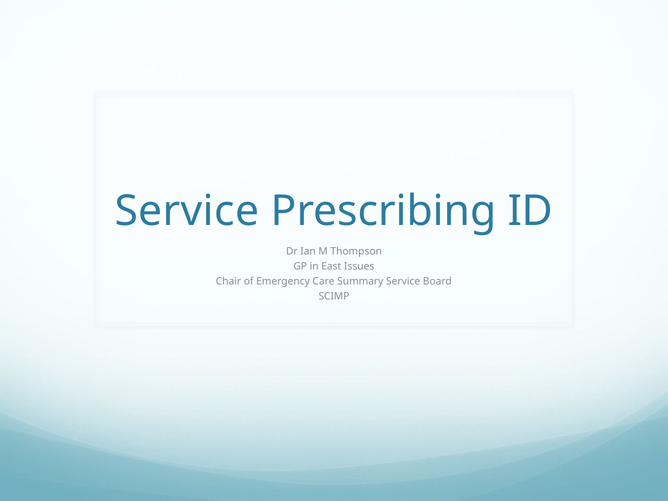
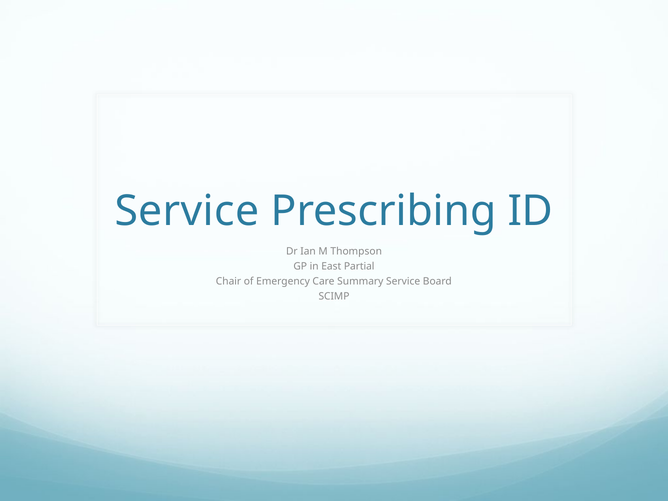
Issues: Issues -> Partial
